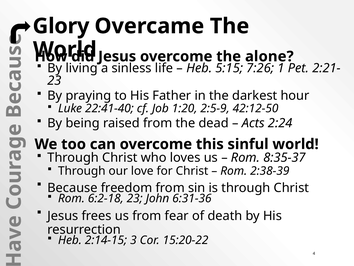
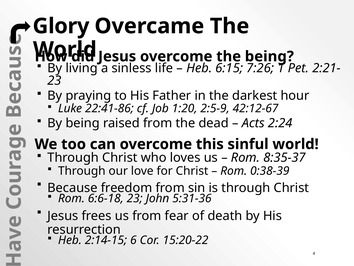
the alone: alone -> being
5:15: 5:15 -> 6:15
22:41-40: 22:41-40 -> 22:41-86
42:12-50: 42:12-50 -> 42:12-67
2:38-39: 2:38-39 -> 0:38-39
6:2-18: 6:2-18 -> 6:6-18
6:31-36: 6:31-36 -> 5:31-36
3: 3 -> 6
